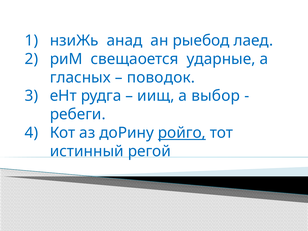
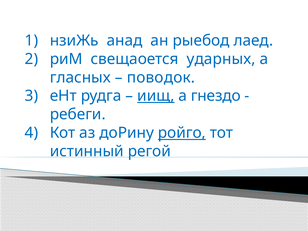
ударные: ударные -> ударных
иищ underline: none -> present
выбор: выбор -> гнездо
